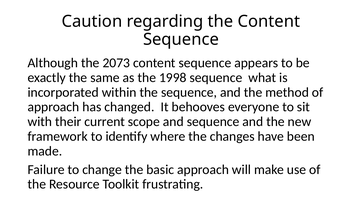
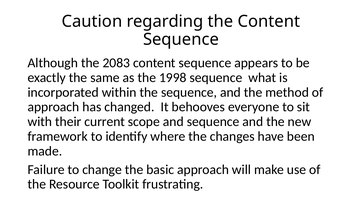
2073: 2073 -> 2083
